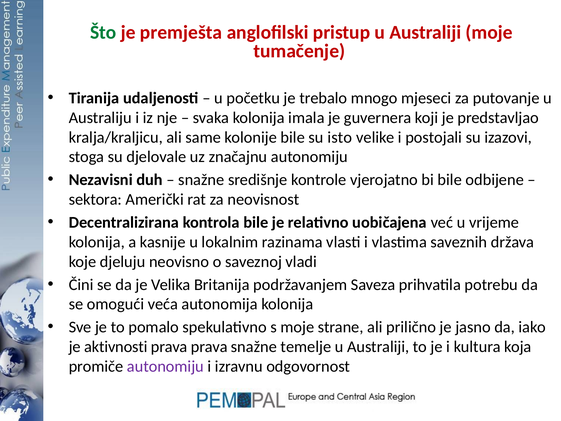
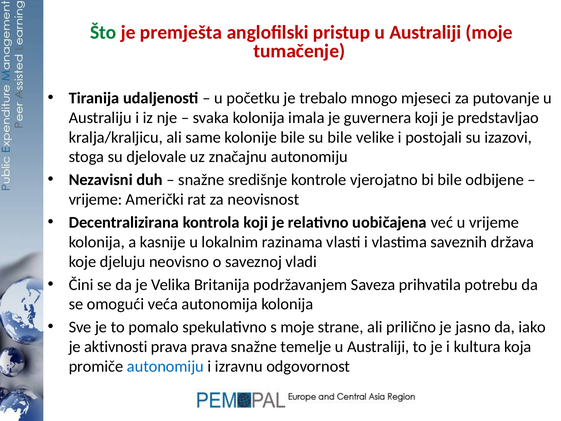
su isto: isto -> bile
sektora at (95, 199): sektora -> vrijeme
kontrola bile: bile -> koji
autonomiju at (165, 366) colour: purple -> blue
